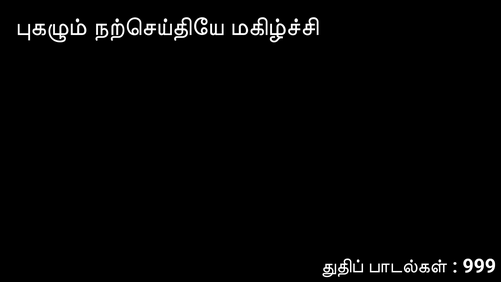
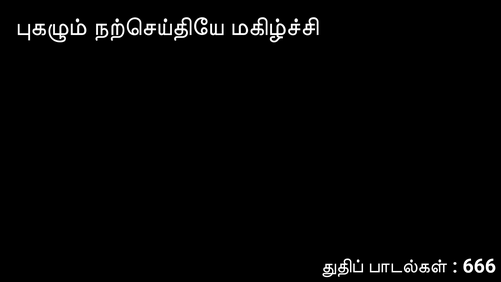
999: 999 -> 666
